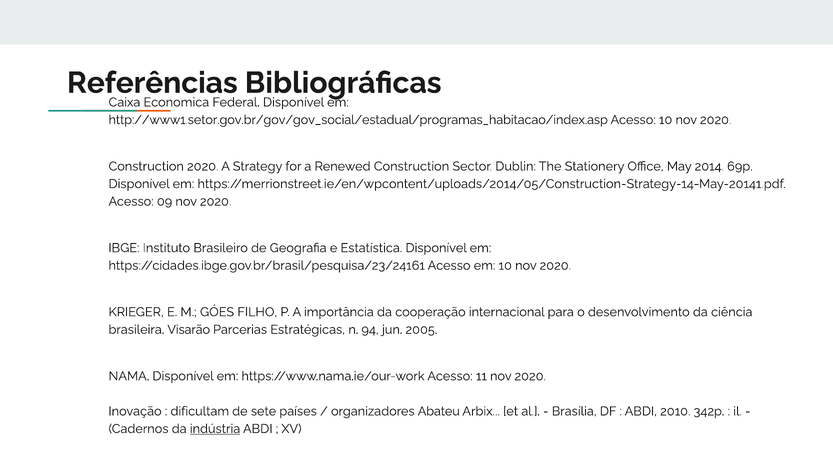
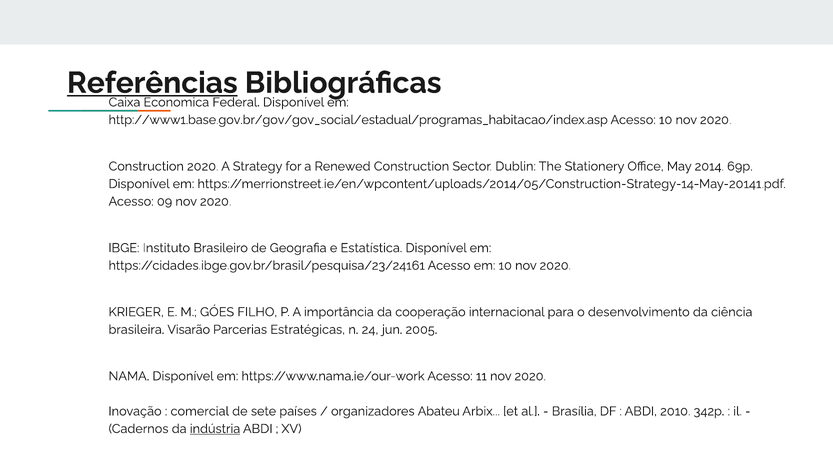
Referências underline: none -> present
http://www1.setor.gov.br/gov/gov_social/estadual/programas_habitacao/index.asp: http://www1.setor.gov.br/gov/gov_social/estadual/programas_habitacao/index.asp -> http://www1.base.gov.br/gov/gov_social/estadual/programas_habitacao/index.asp
94: 94 -> 24
dificultam: dificultam -> comercial
